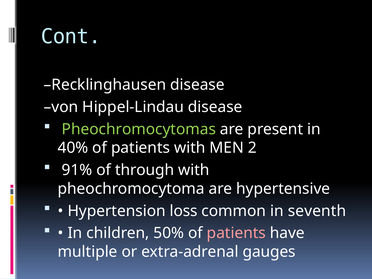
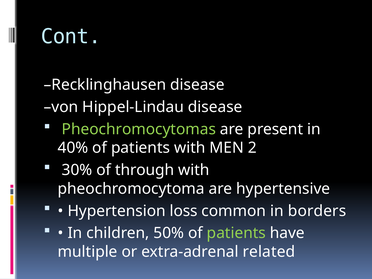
91%: 91% -> 30%
seventh: seventh -> borders
patients at (236, 233) colour: pink -> light green
gauges: gauges -> related
